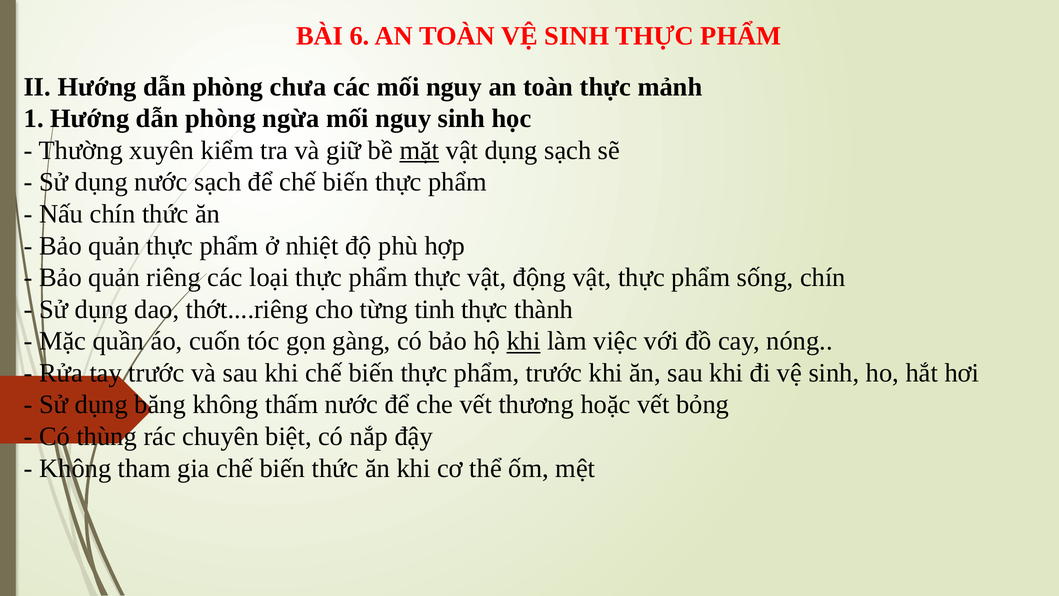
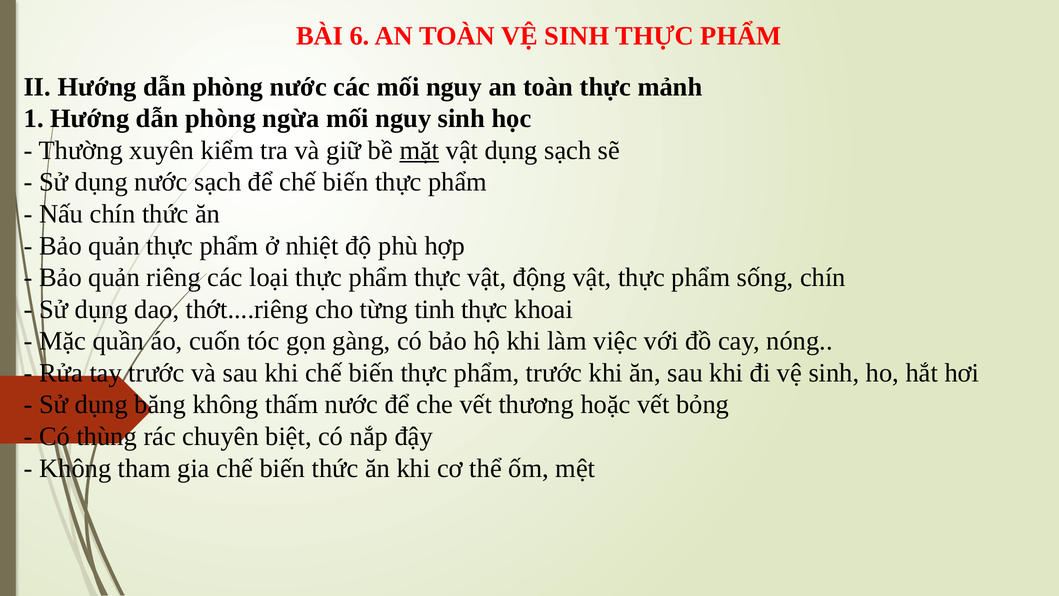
phòng chưa: chưa -> nước
thành: thành -> khoai
khi at (523, 341) underline: present -> none
